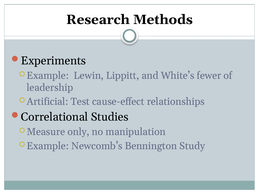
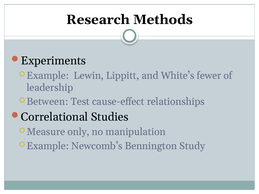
Artificial: Artificial -> Between
